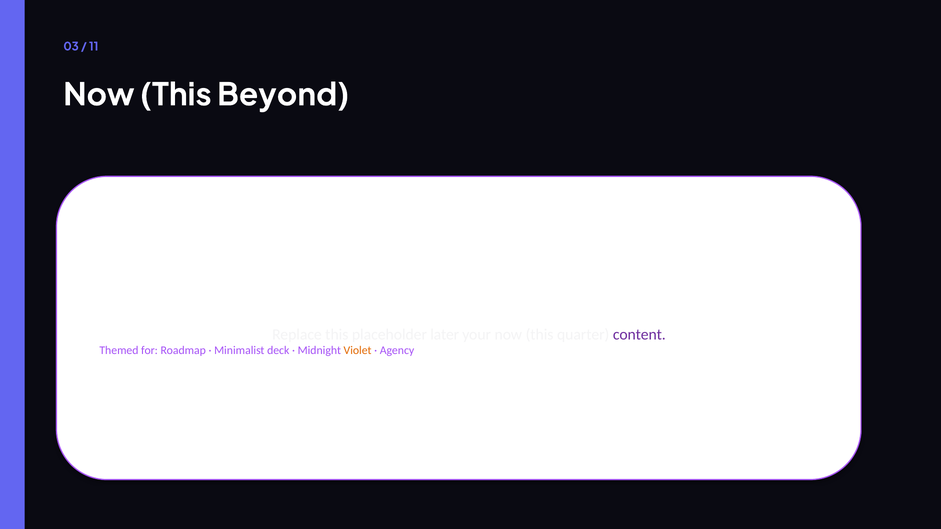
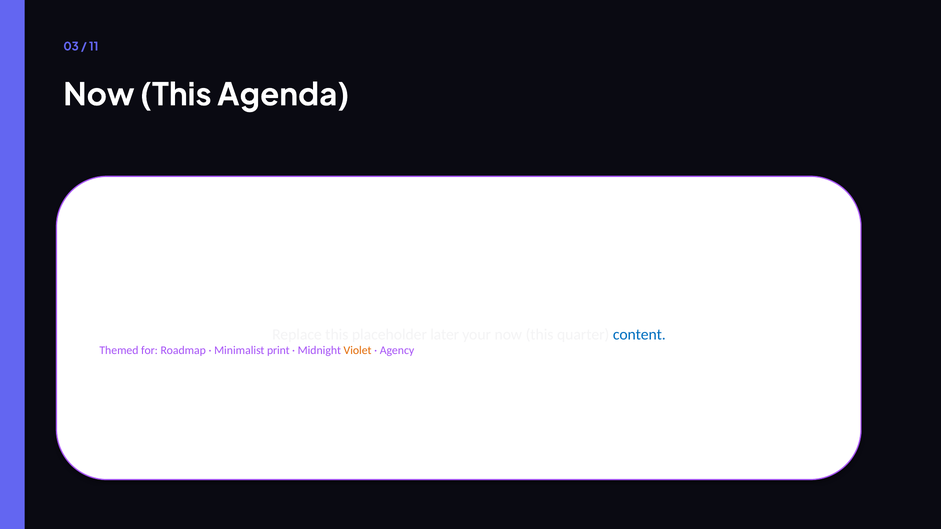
Beyond: Beyond -> Agenda
content colour: purple -> blue
deck: deck -> print
